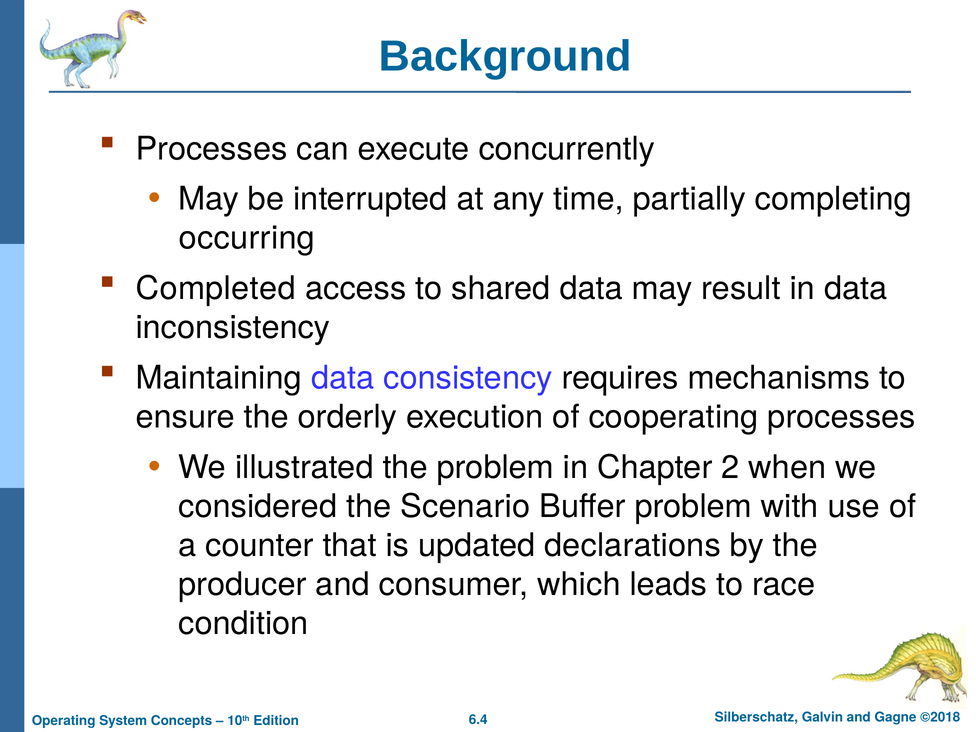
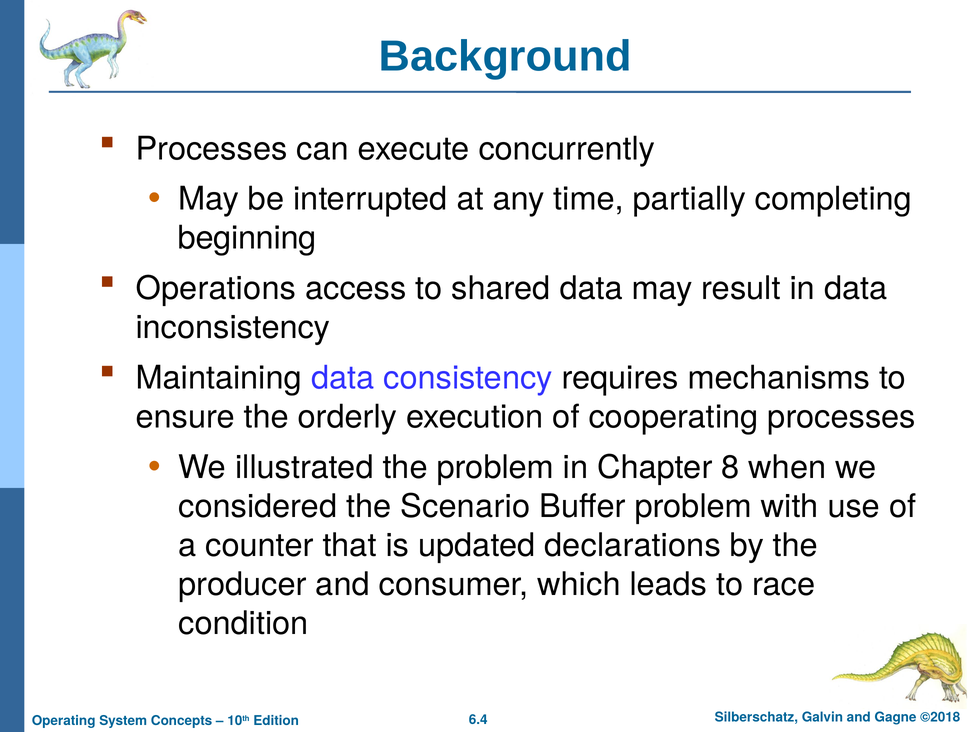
occurring: occurring -> beginning
Completed: Completed -> Operations
2: 2 -> 8
